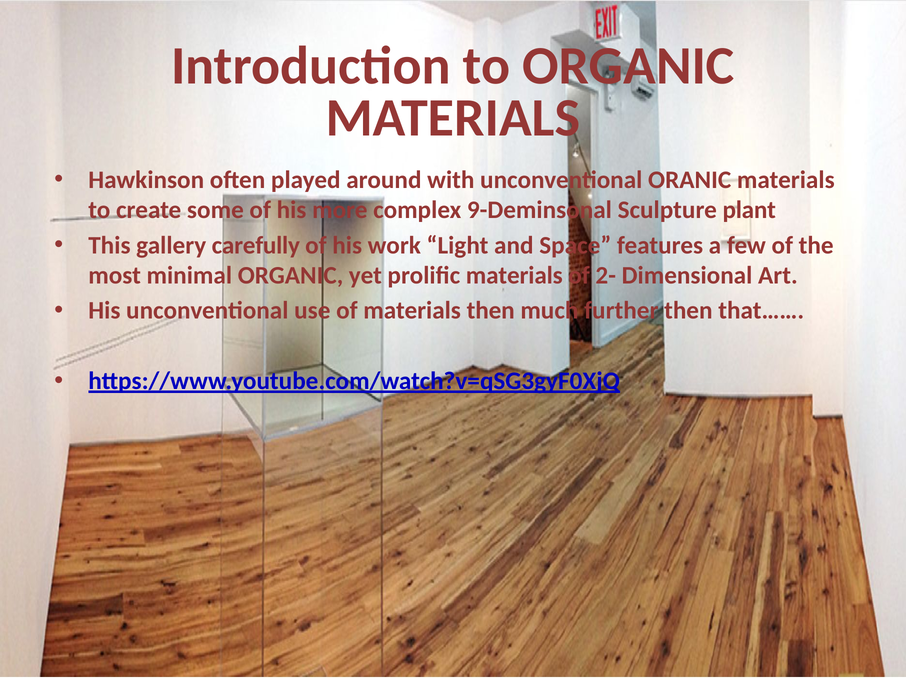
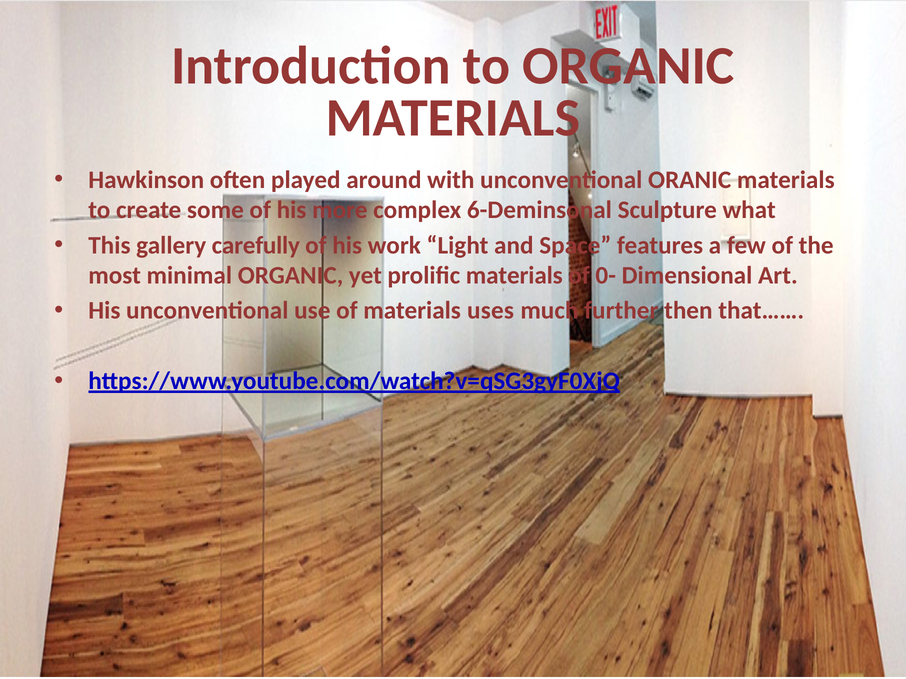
9-Deminsonal: 9-Deminsonal -> 6-Deminsonal
plant: plant -> what
2-: 2- -> 0-
materials then: then -> uses
